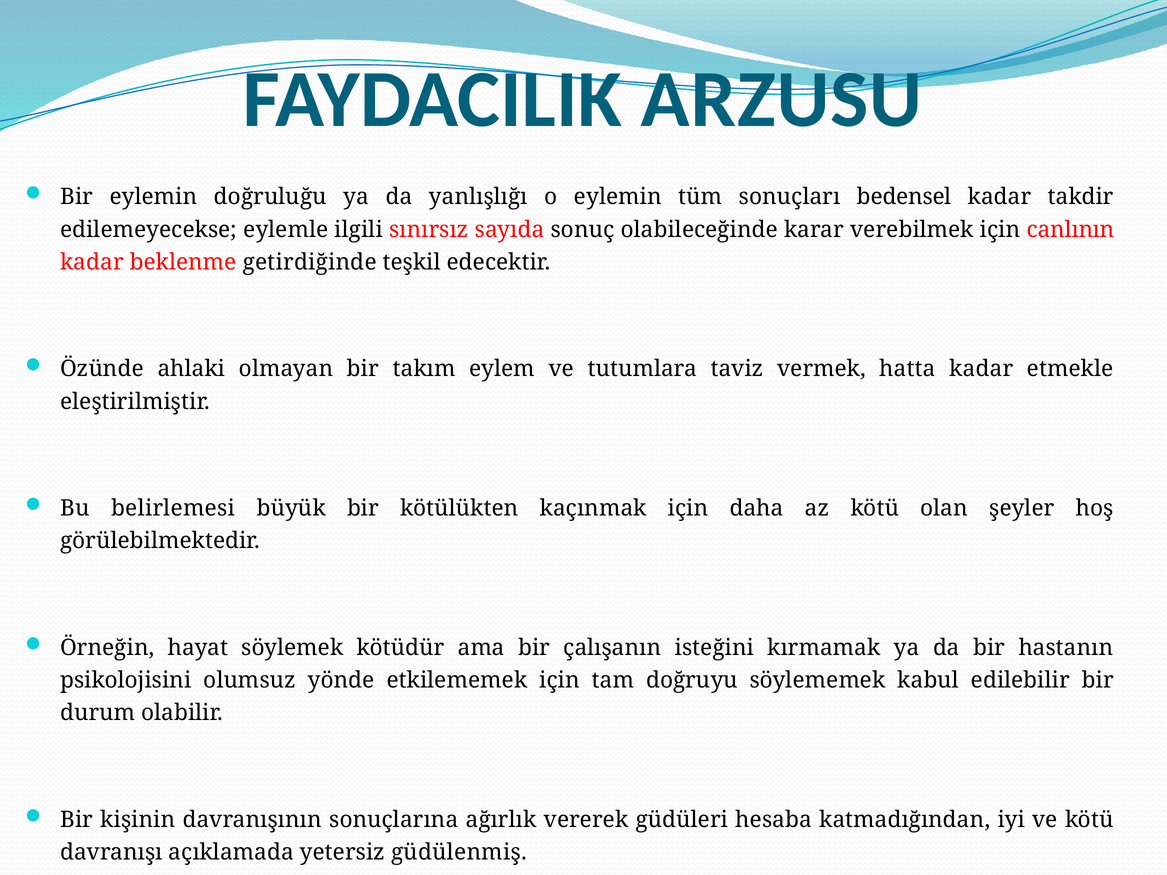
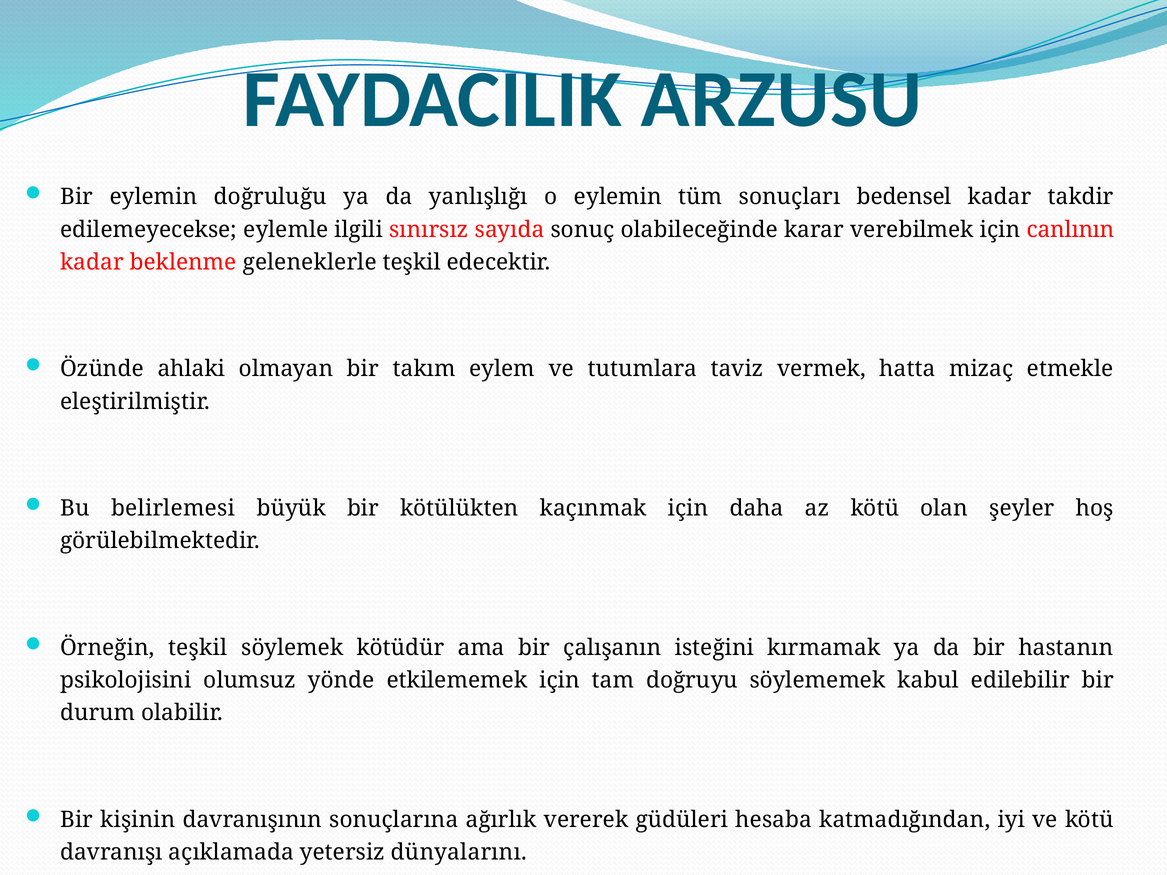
getirdiğinde: getirdiğinde -> geleneklerle
hatta kadar: kadar -> mizaç
Örneğin hayat: hayat -> teşkil
güdülenmiş: güdülenmiş -> dünyalarını
